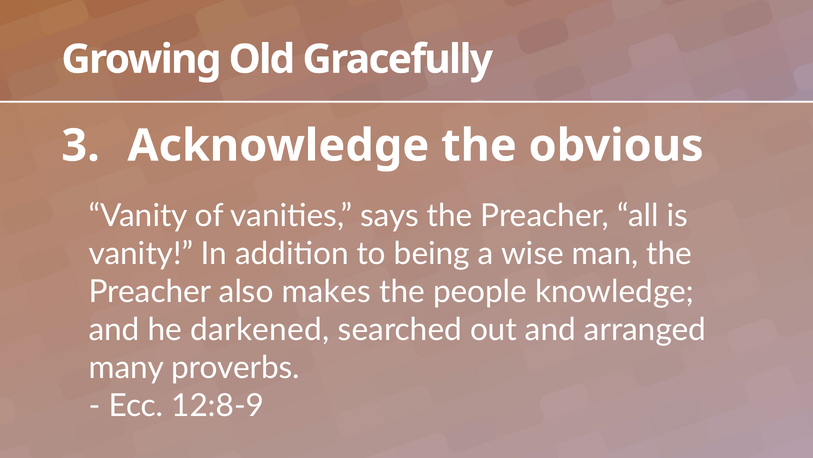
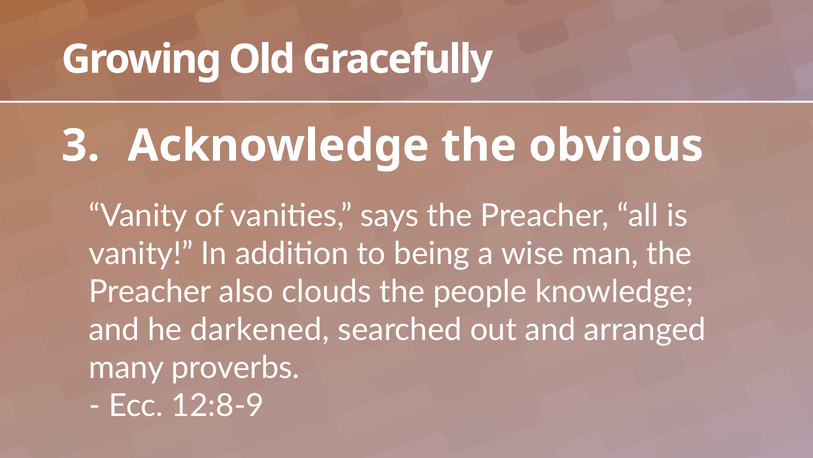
makes: makes -> clouds
